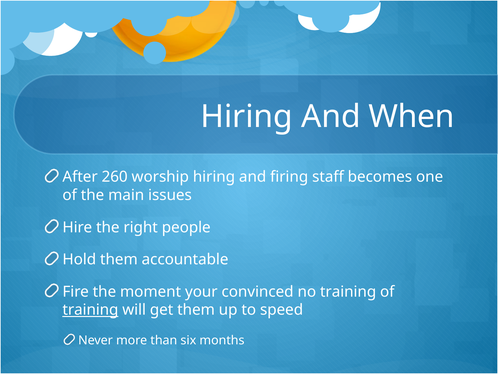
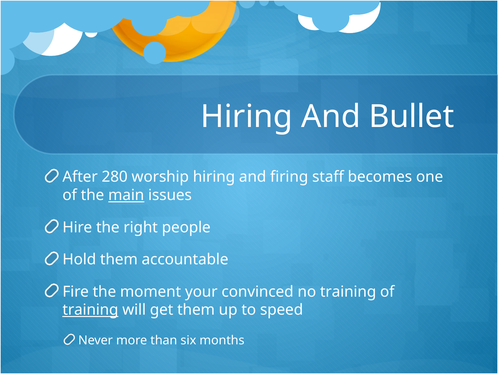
When: When -> Bullet
260: 260 -> 280
main underline: none -> present
